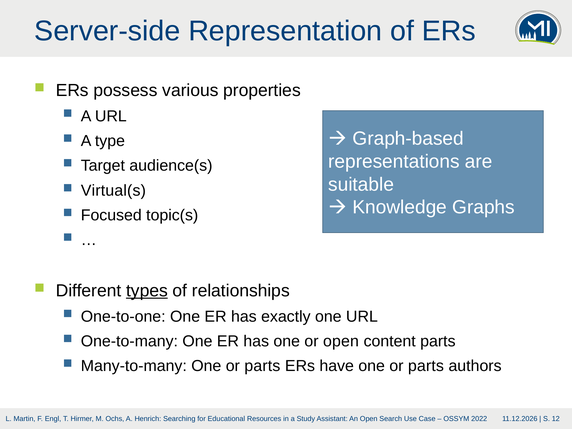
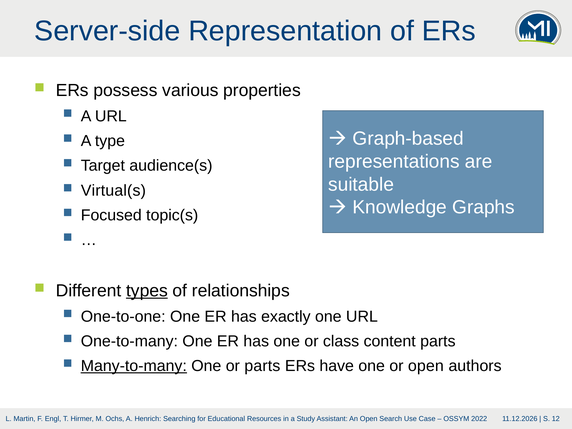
or open: open -> class
Many-to-many underline: none -> present
have one or parts: parts -> open
